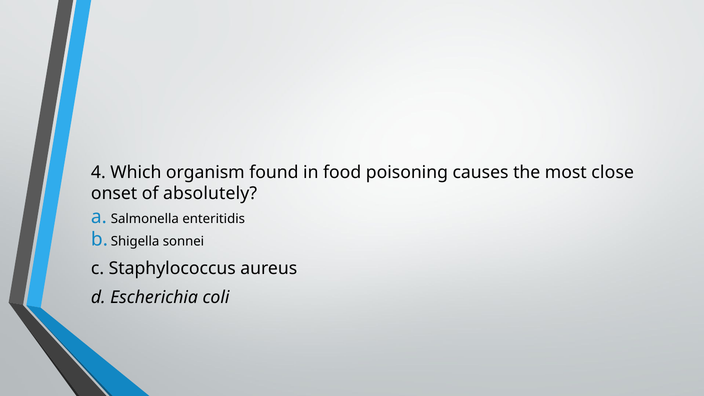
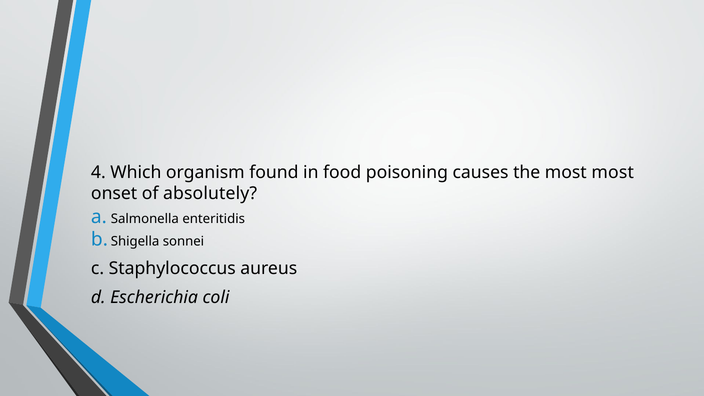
most close: close -> most
